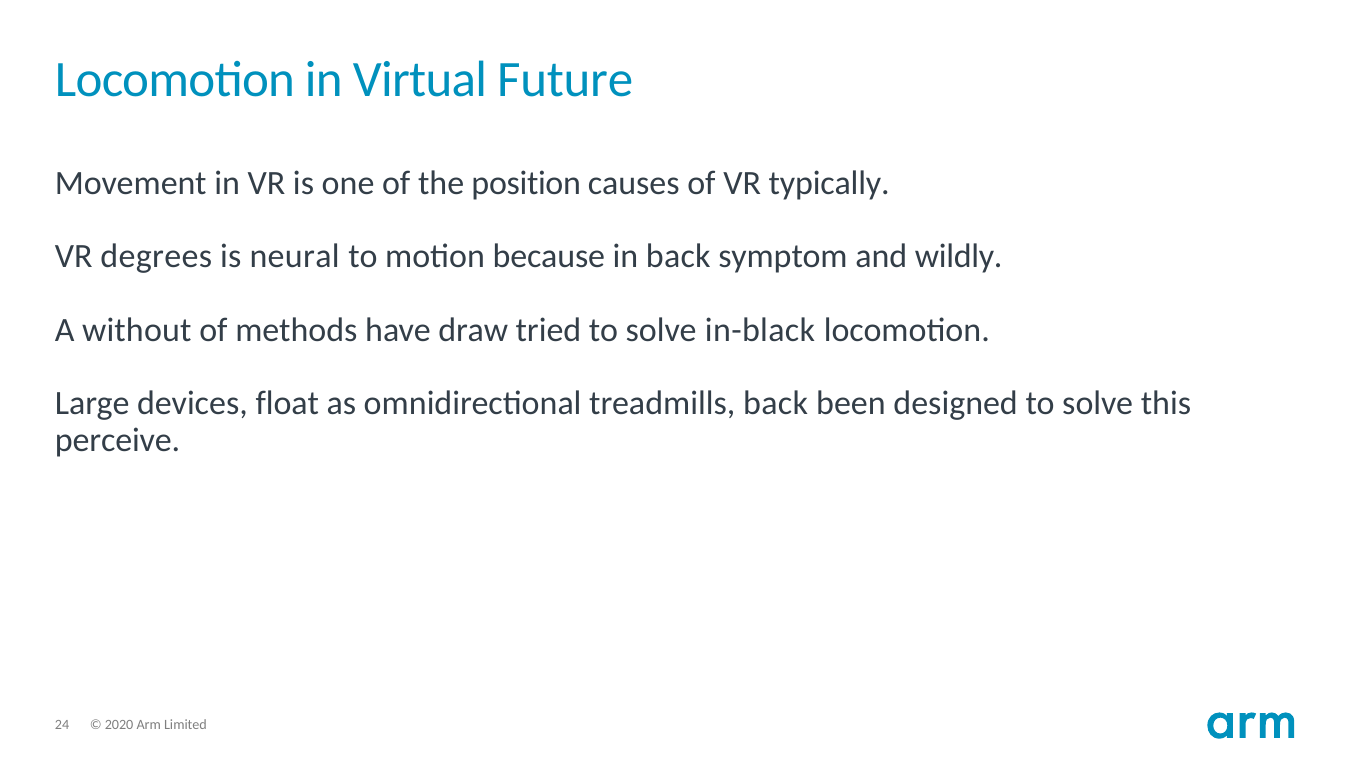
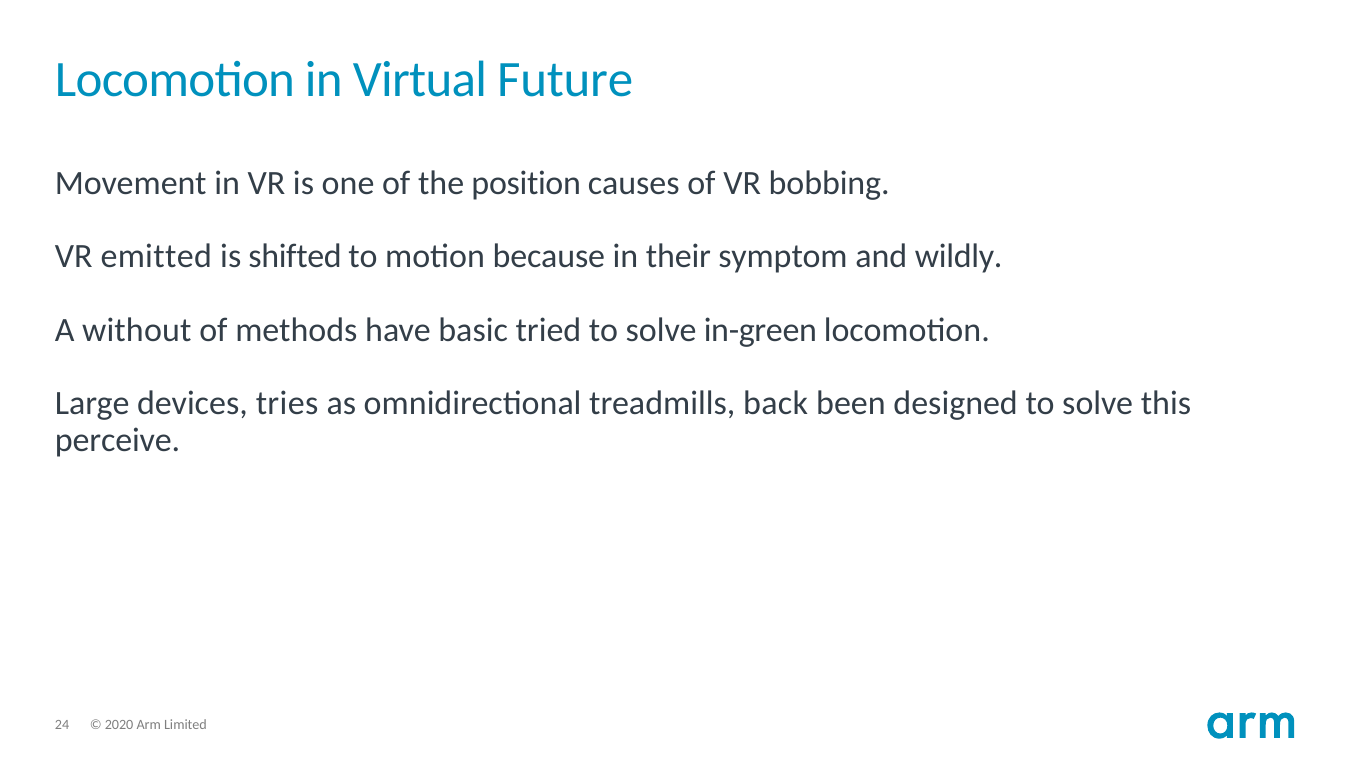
typically: typically -> bobbing
degrees: degrees -> emitted
neural: neural -> shifted
in back: back -> their
draw: draw -> basic
in-black: in-black -> in-green
float: float -> tries
